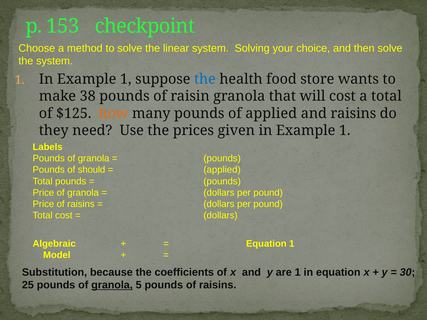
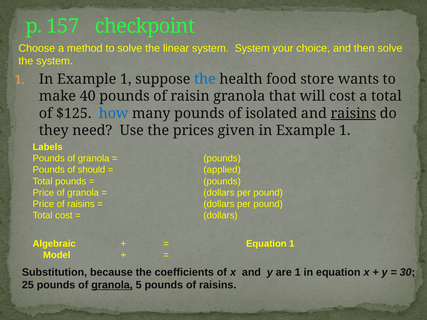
153: 153 -> 157
system Solving: Solving -> System
38: 38 -> 40
how colour: orange -> blue
of applied: applied -> isolated
raisins at (353, 113) underline: none -> present
